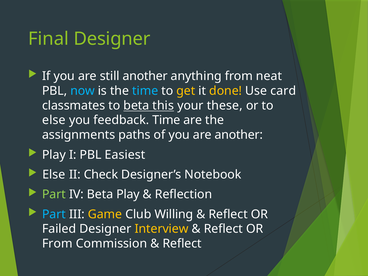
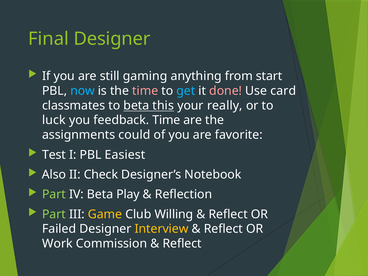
still another: another -> gaming
neat: neat -> start
time at (145, 91) colour: light blue -> pink
get colour: yellow -> light blue
done colour: yellow -> pink
these: these -> really
else at (54, 120): else -> luck
paths: paths -> could
are another: another -> favorite
Play at (54, 155): Play -> Test
Else at (54, 175): Else -> Also
Part at (54, 214) colour: light blue -> light green
From at (57, 244): From -> Work
